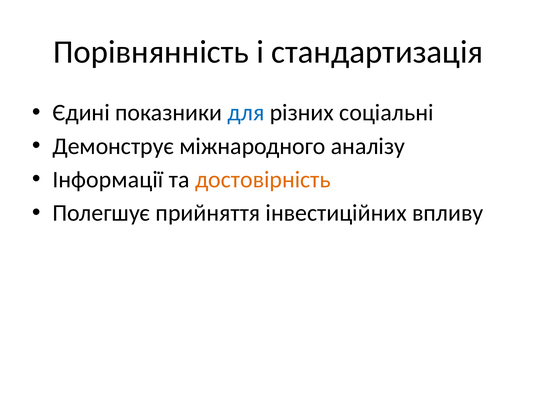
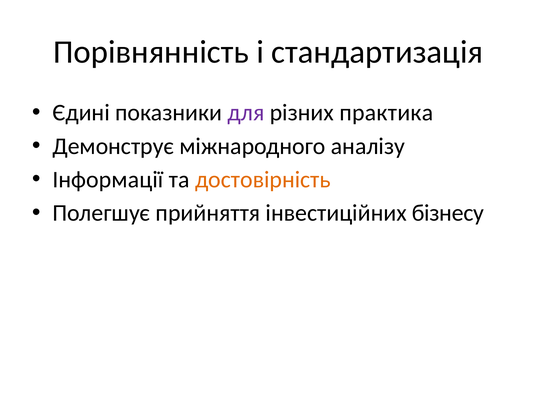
для colour: blue -> purple
соціальні: соціальні -> практика
впливу: впливу -> бізнесу
